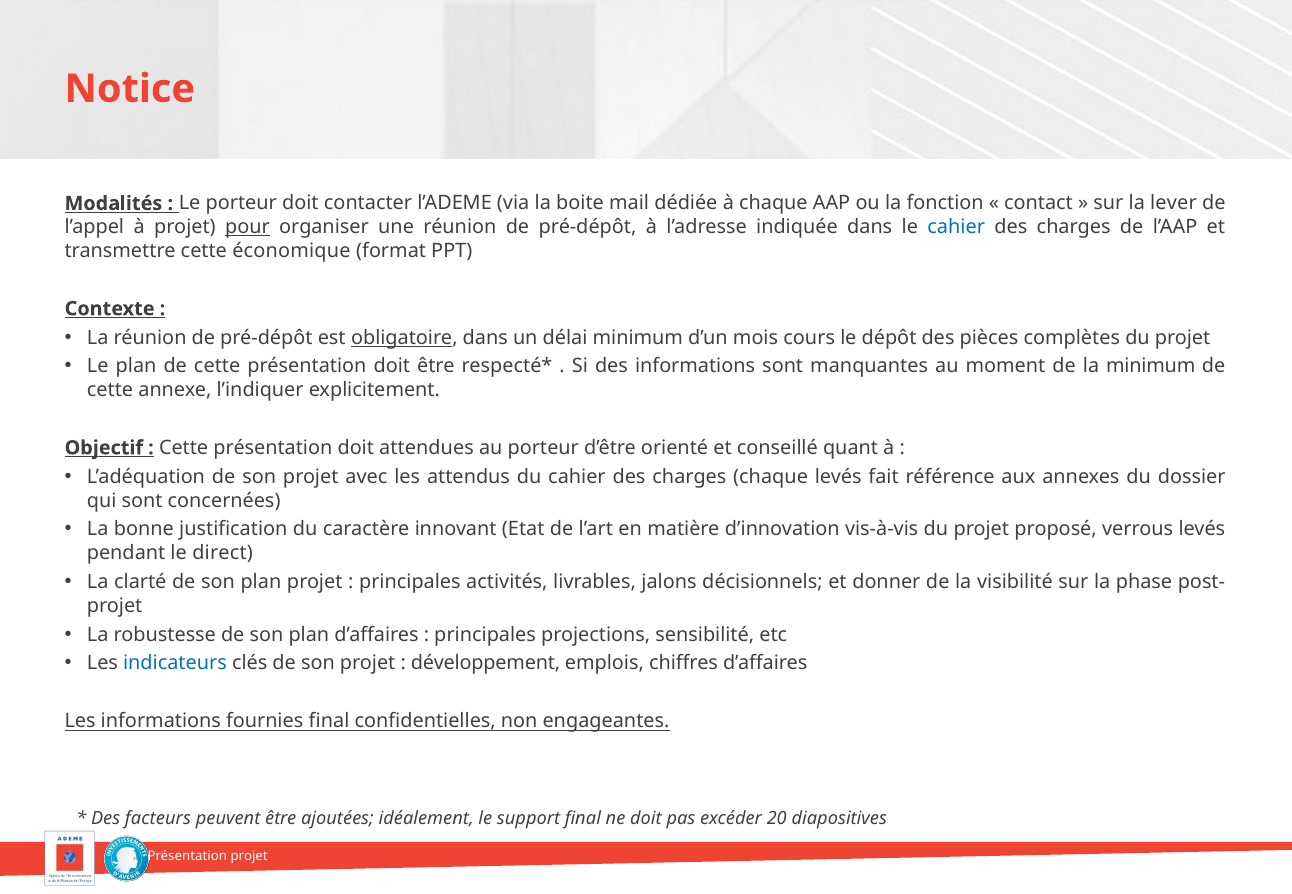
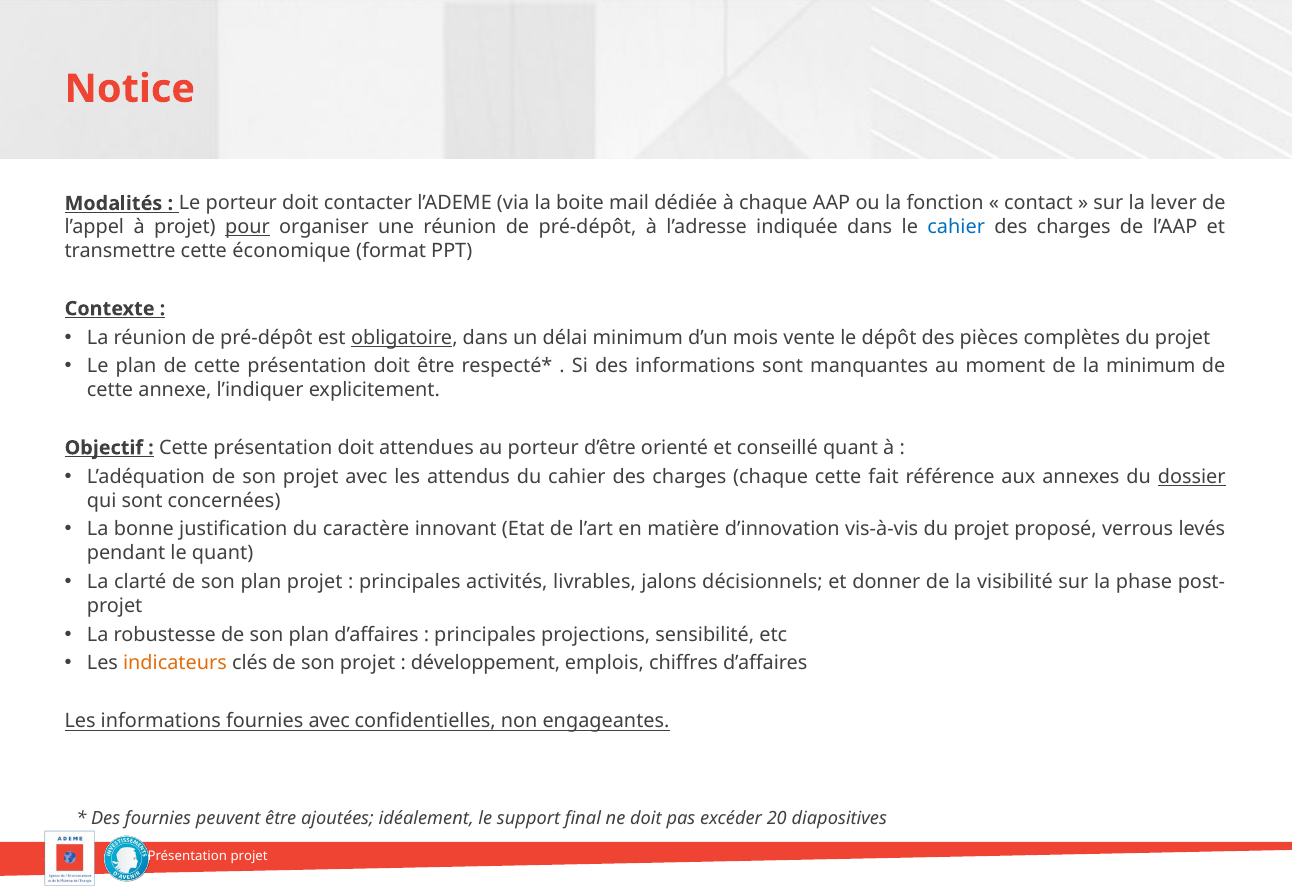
cours: cours -> vente
chaque levés: levés -> cette
dossier underline: none -> present
le direct: direct -> quant
indicateurs colour: blue -> orange
fournies final: final -> avec
Des facteurs: facteurs -> fournies
